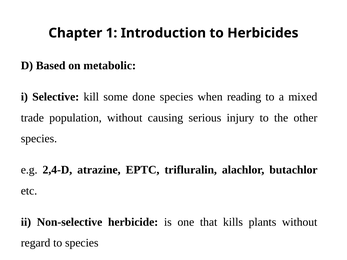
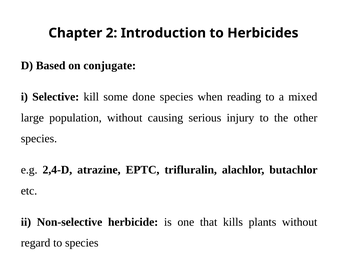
1: 1 -> 2
metabolic: metabolic -> conjugate
trade: trade -> large
